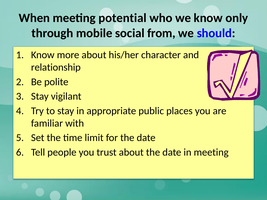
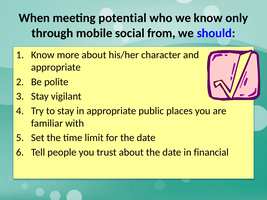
relationship at (56, 67): relationship -> appropriate
in meeting: meeting -> financial
